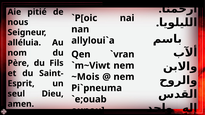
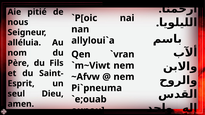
~Mois: ~Mois -> ~Afvw
